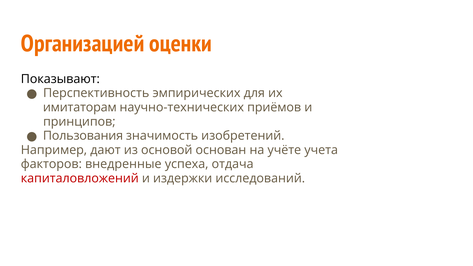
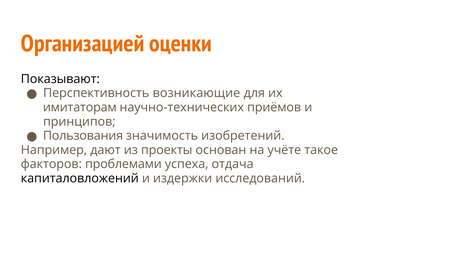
эмпирических: эмпирических -> возникающие
основой: основой -> проекты
учета: учета -> такое
внедренные: внедренные -> проблемами
капиталовложений colour: red -> black
